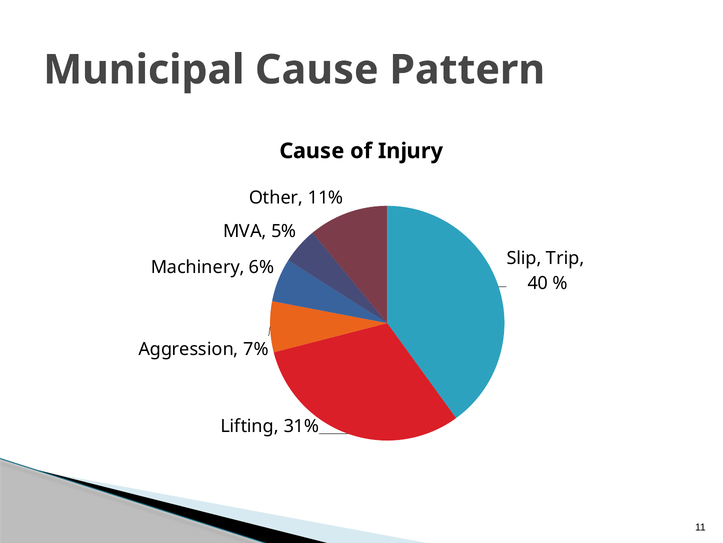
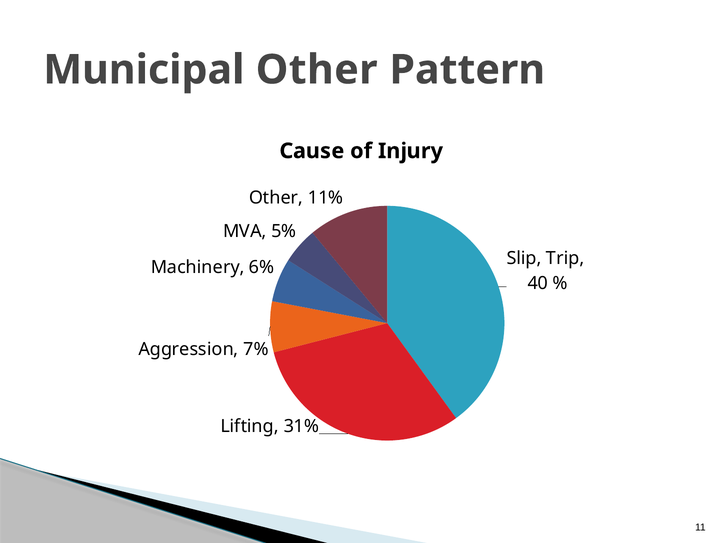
Municipal Cause: Cause -> Other
